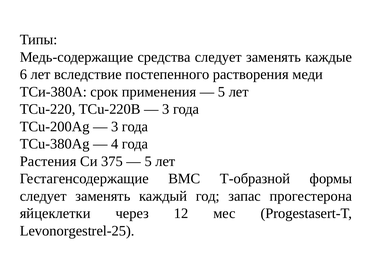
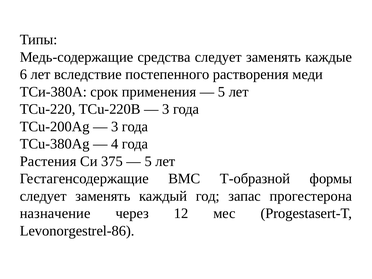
яйцеклетки: яйцеклетки -> назначение
Levonorgestrel-25: Levonorgestrel-25 -> Levonorgestrel-86
